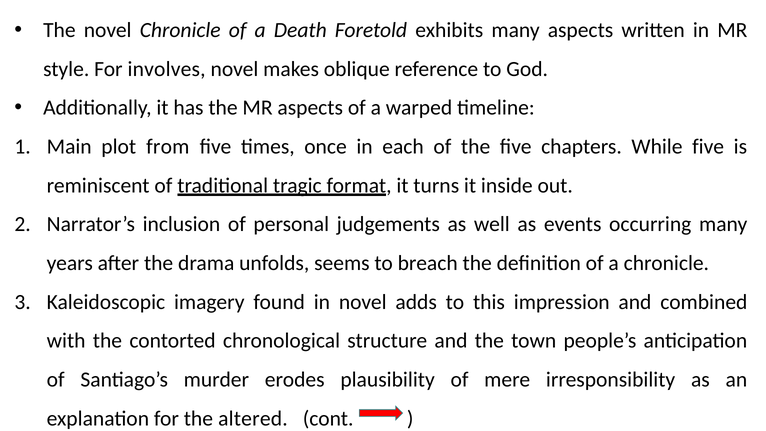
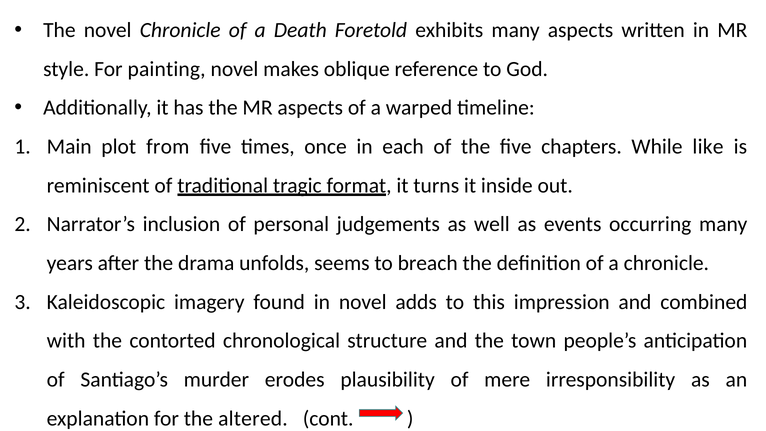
involves: involves -> painting
While five: five -> like
